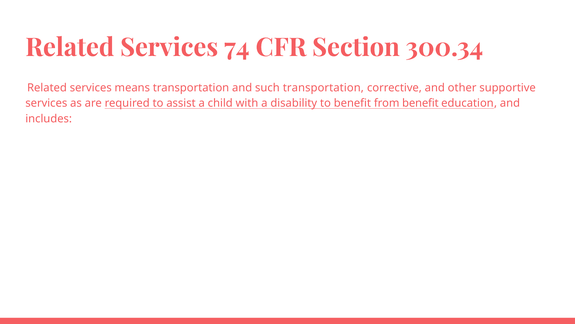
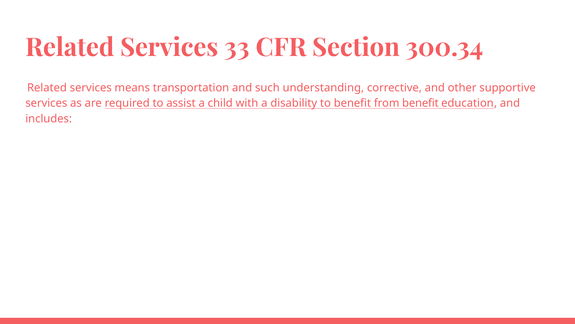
74: 74 -> 33
such transportation: transportation -> understanding
